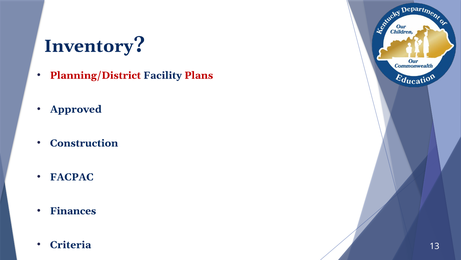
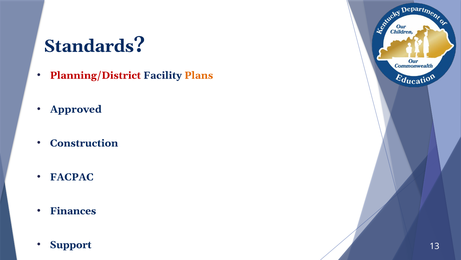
Inventory: Inventory -> Standards
Plans colour: red -> orange
Criteria: Criteria -> Support
